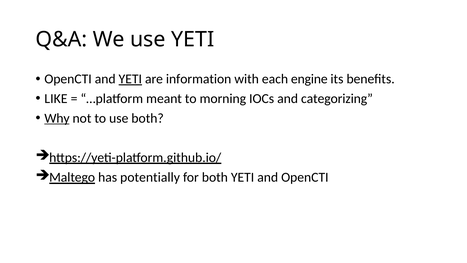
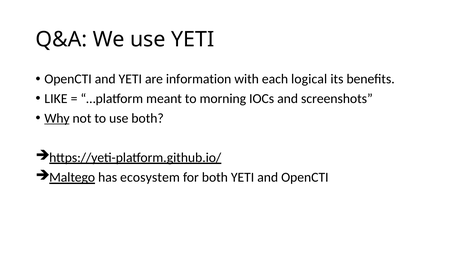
YETI at (130, 79) underline: present -> none
engine: engine -> logical
categorizing: categorizing -> screenshots
potentially: potentially -> ecosystem
